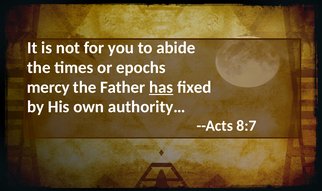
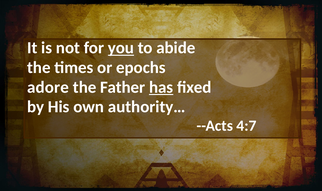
you underline: none -> present
mercy: mercy -> adore
8:7: 8:7 -> 4:7
